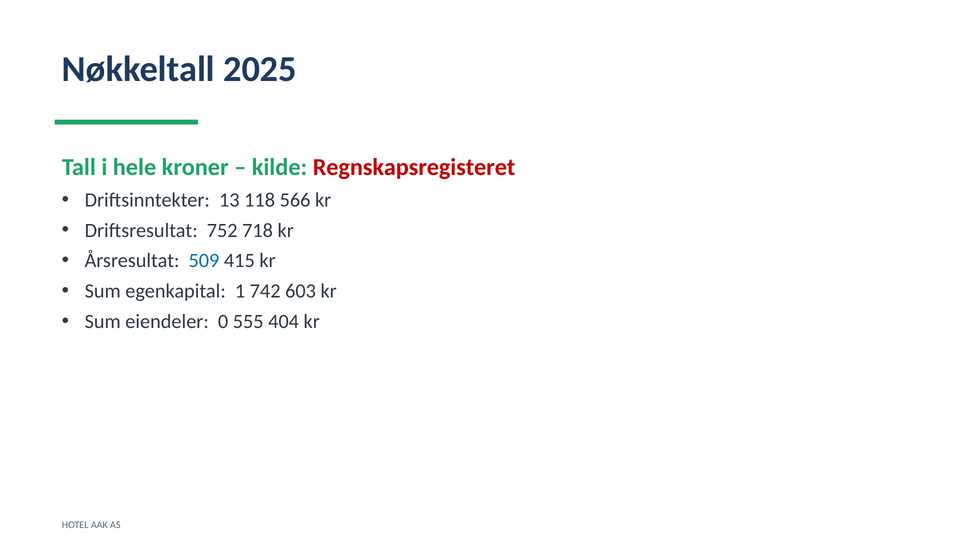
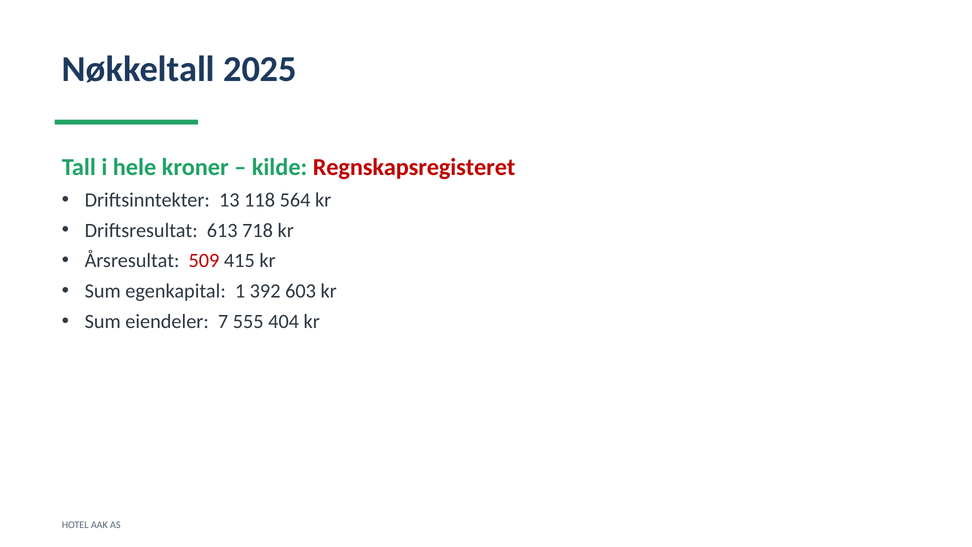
566: 566 -> 564
752: 752 -> 613
509 colour: blue -> red
742: 742 -> 392
0: 0 -> 7
